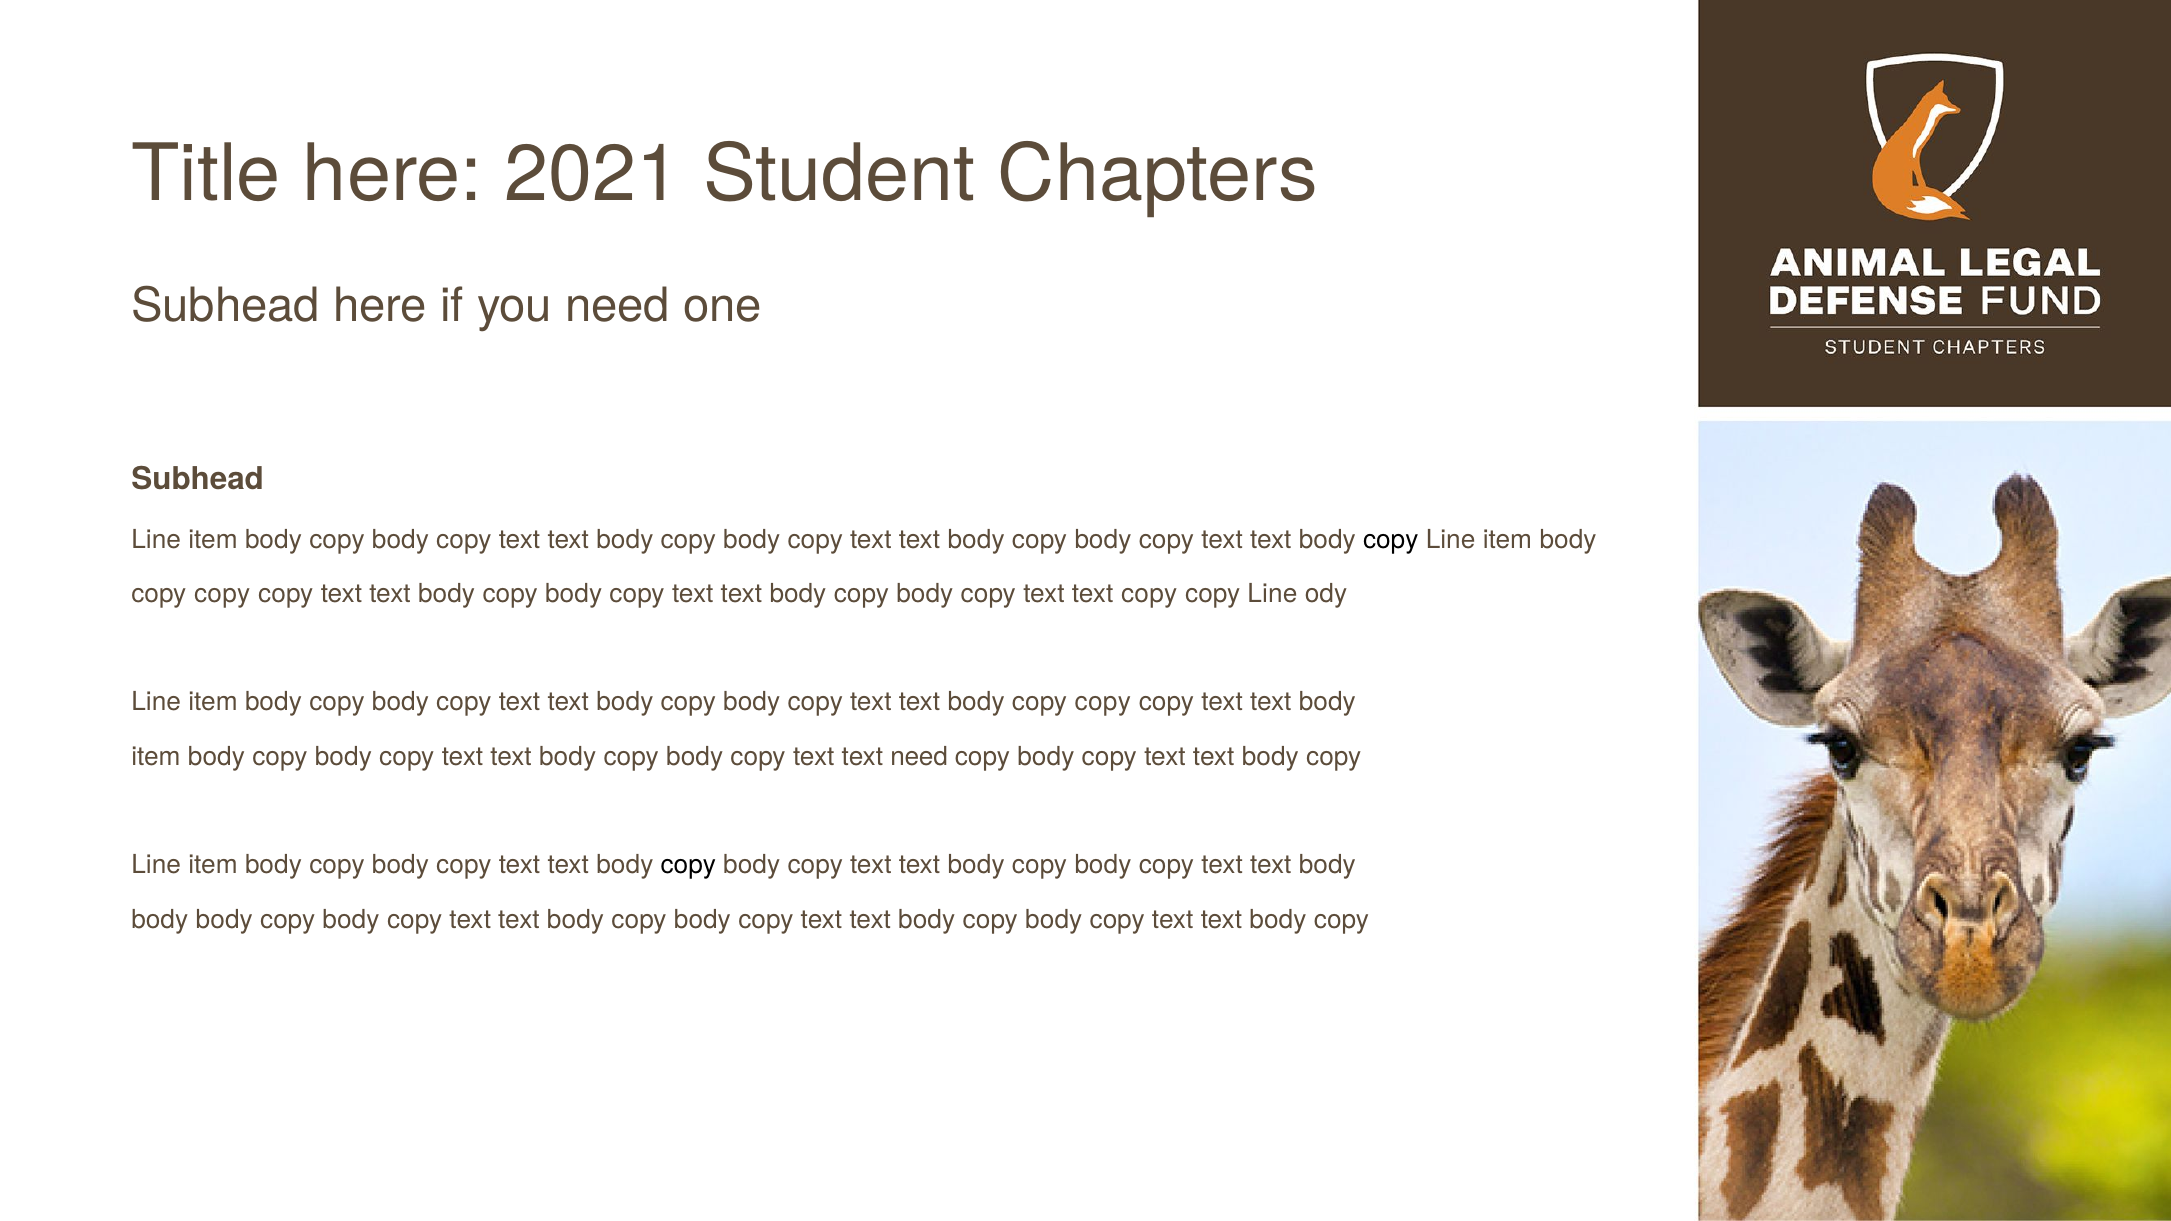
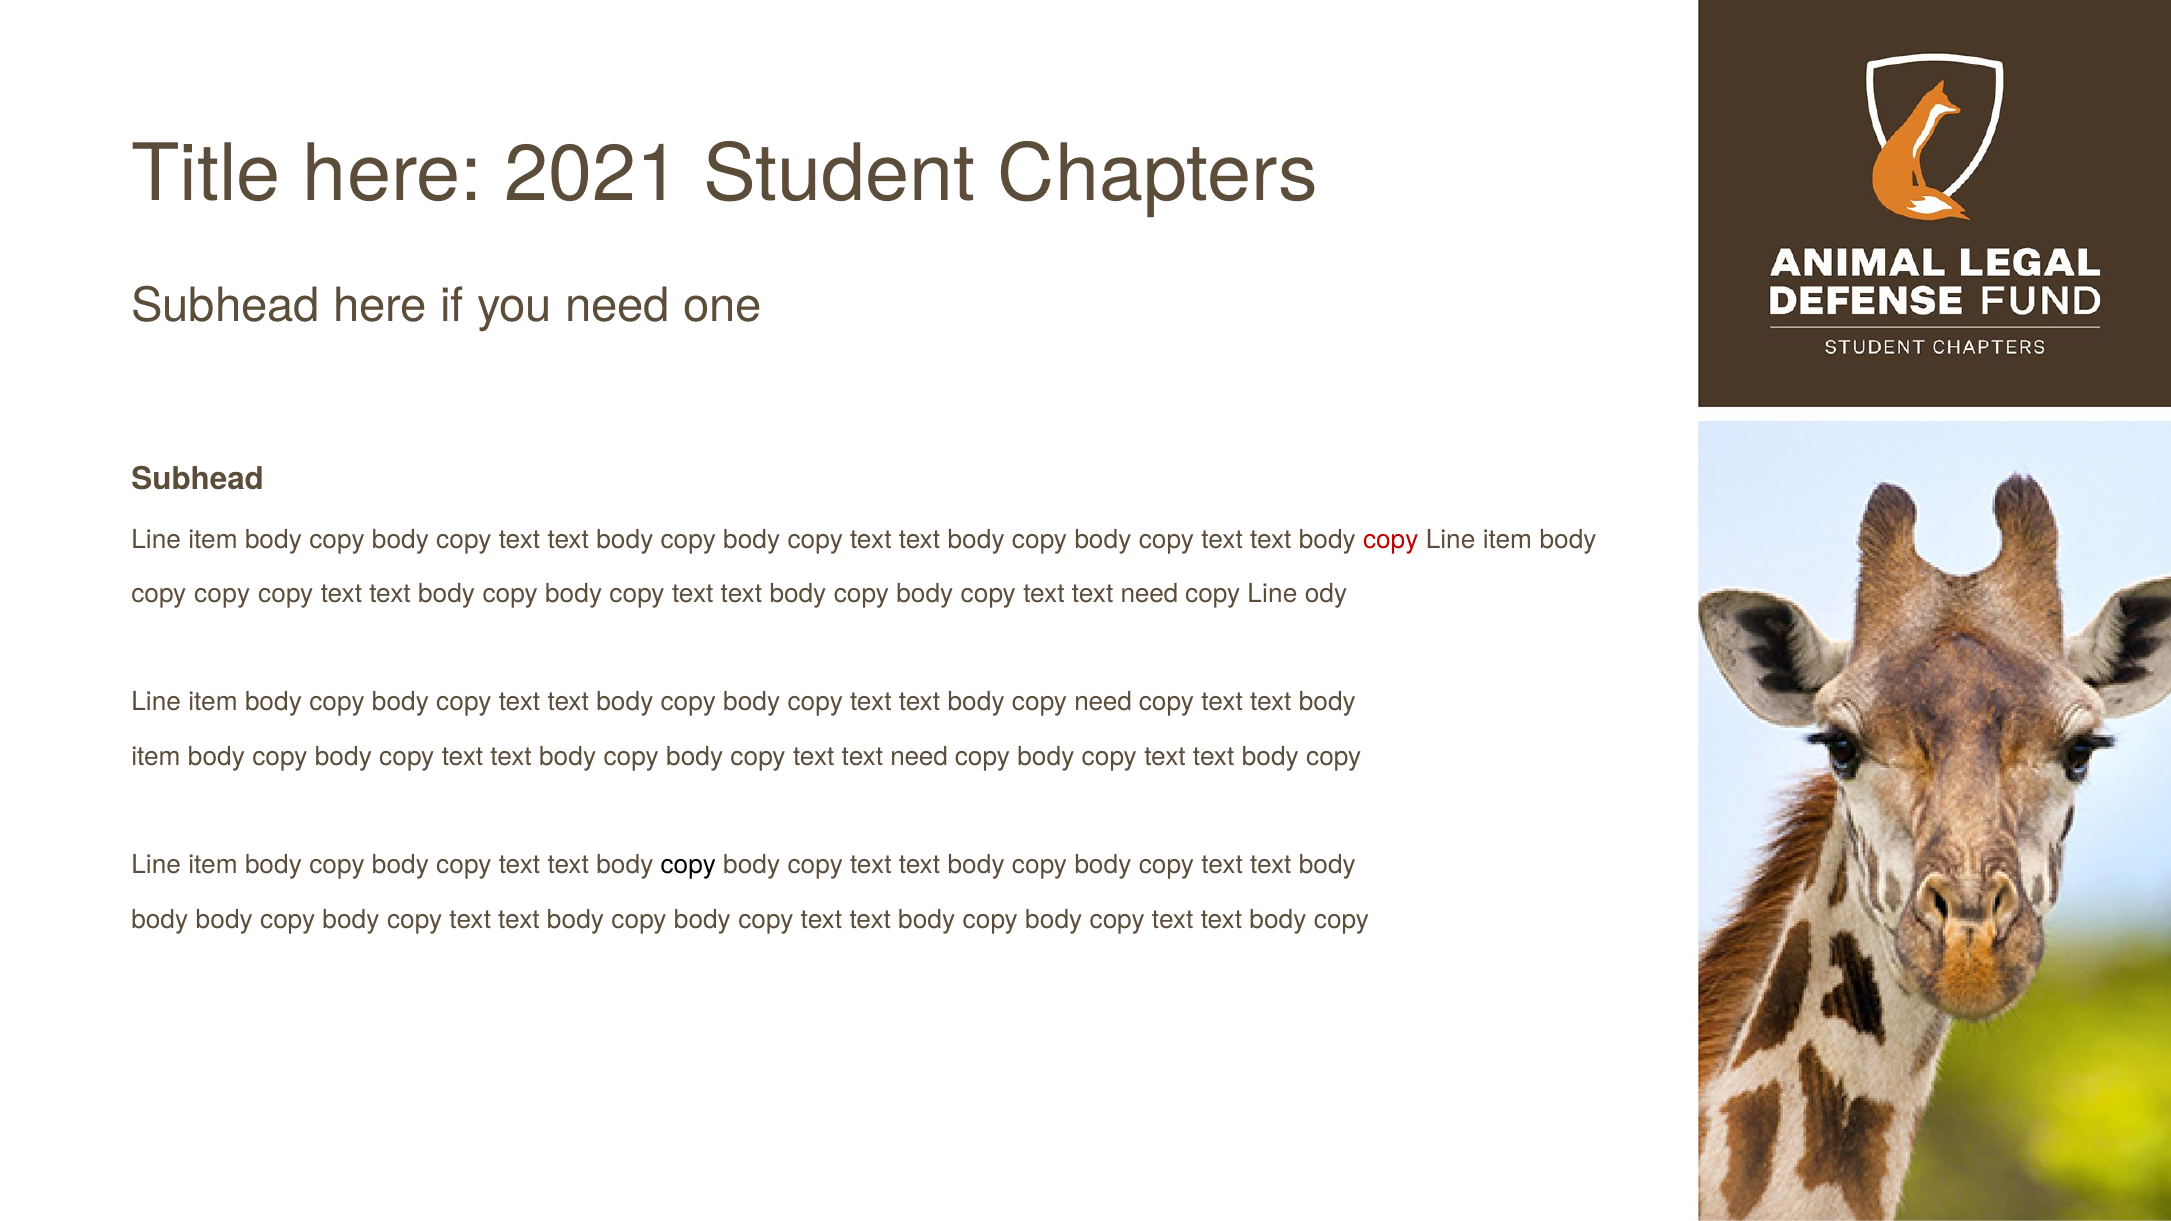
copy at (1391, 540) colour: black -> red
copy at (1149, 594): copy -> need
text body copy copy: copy -> need
